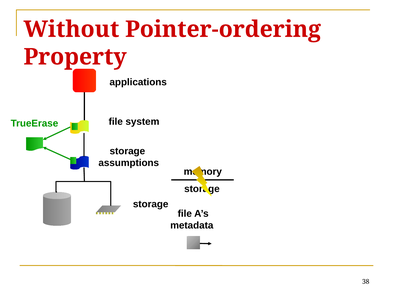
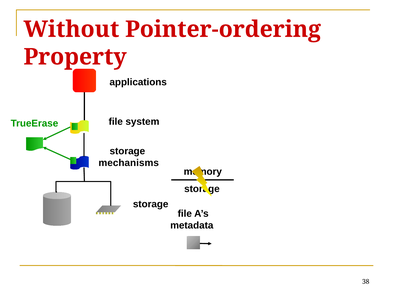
assumptions: assumptions -> mechanisms
